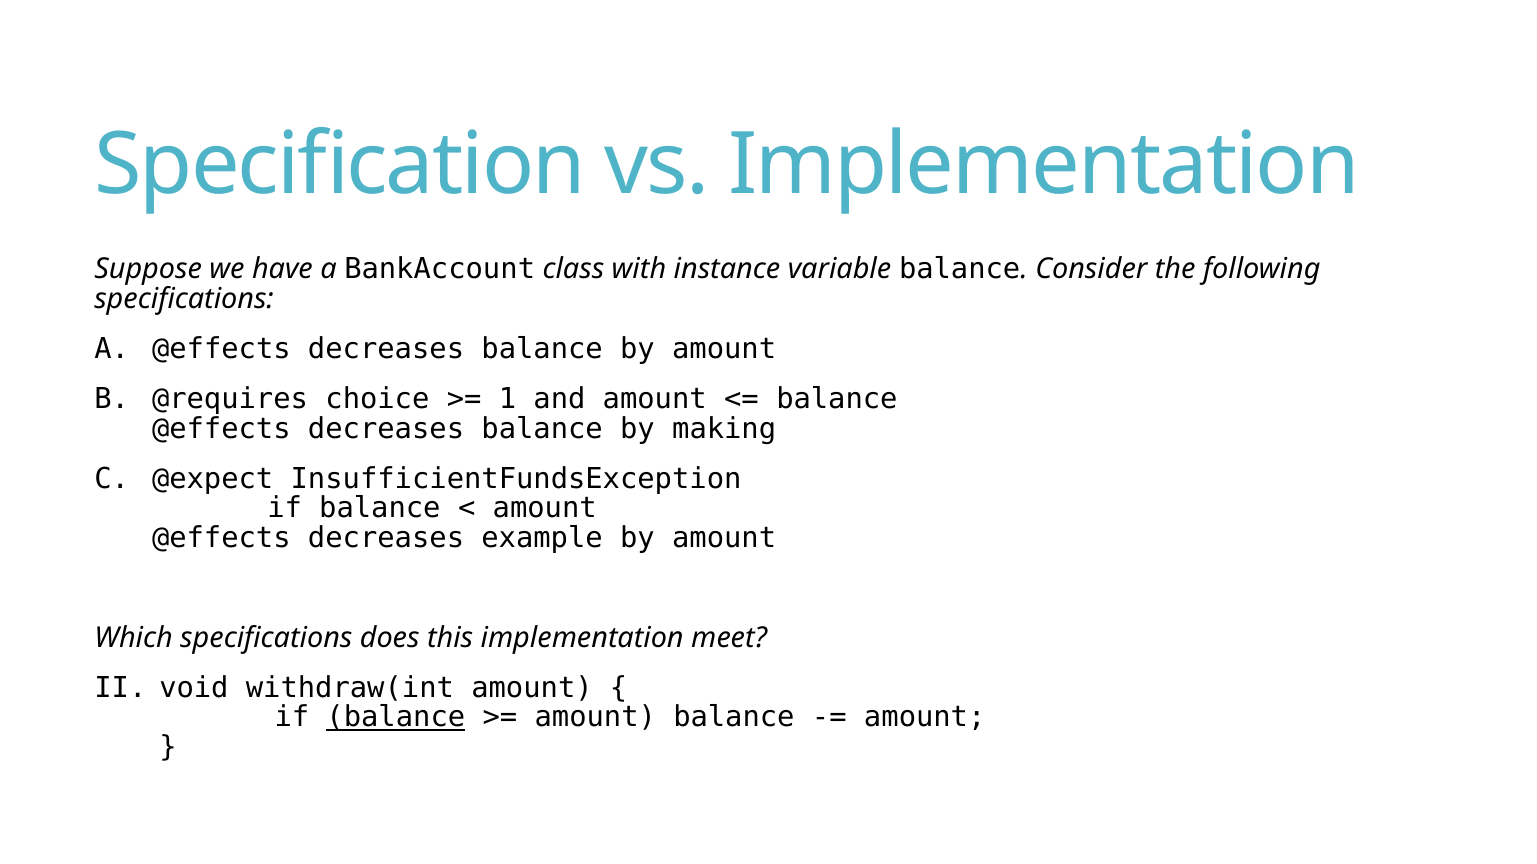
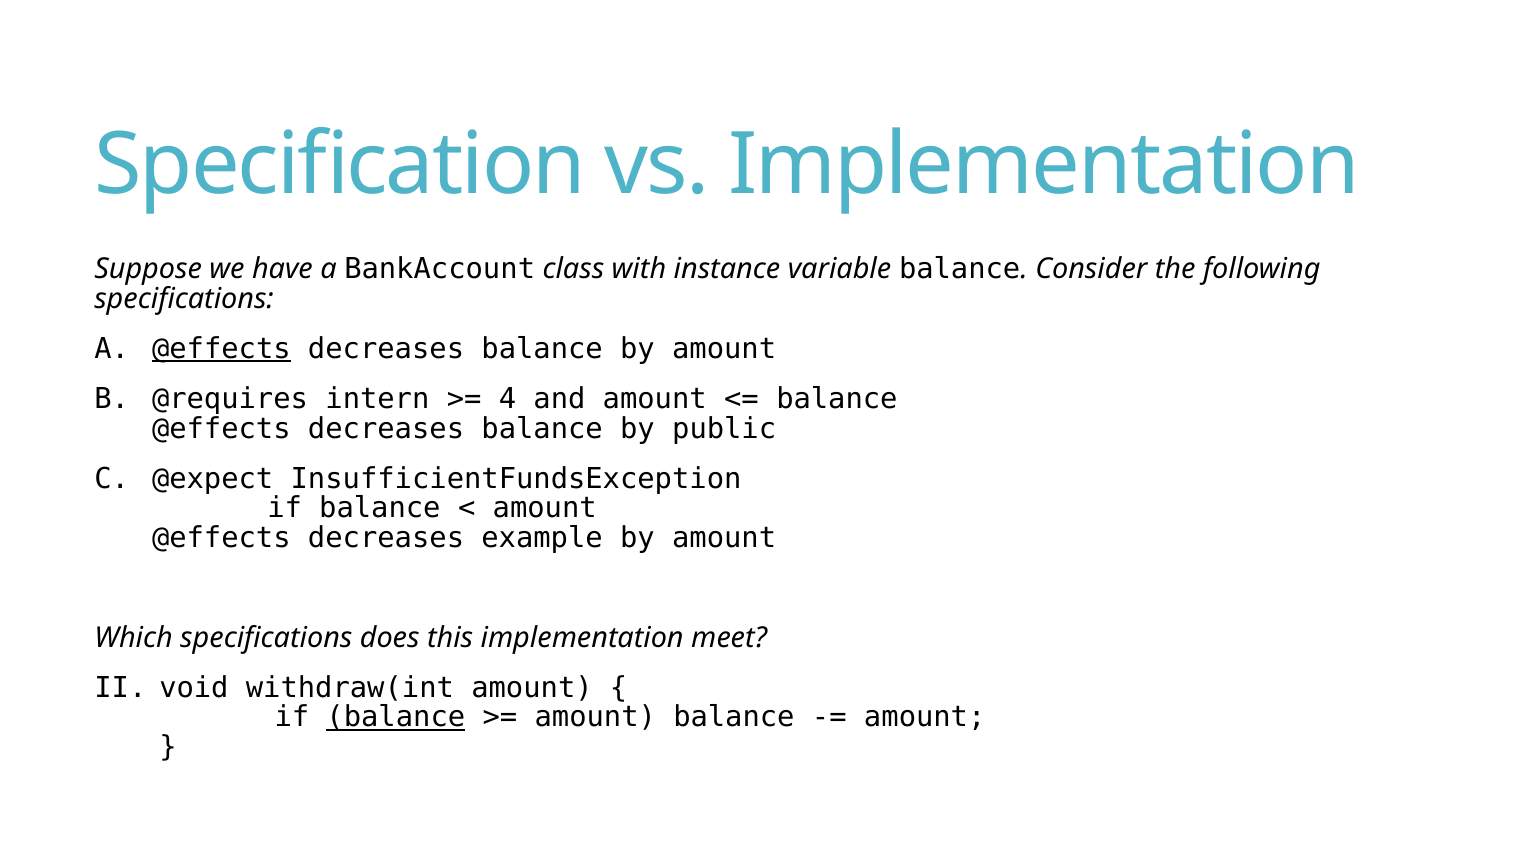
@effects at (221, 349) underline: none -> present
choice: choice -> intern
1: 1 -> 4
making: making -> public
